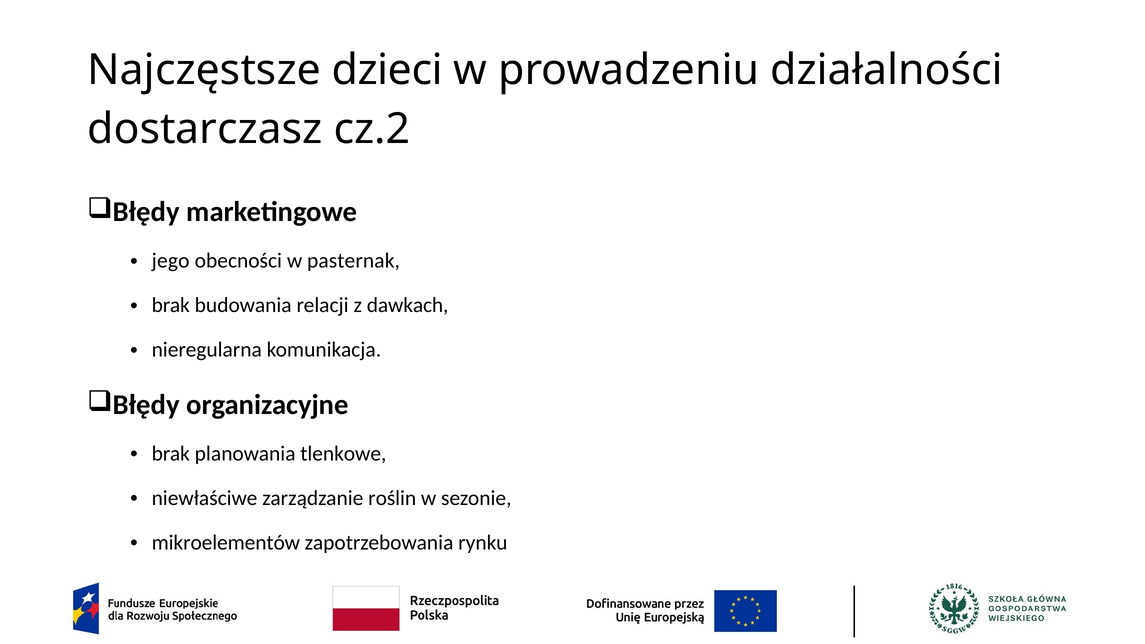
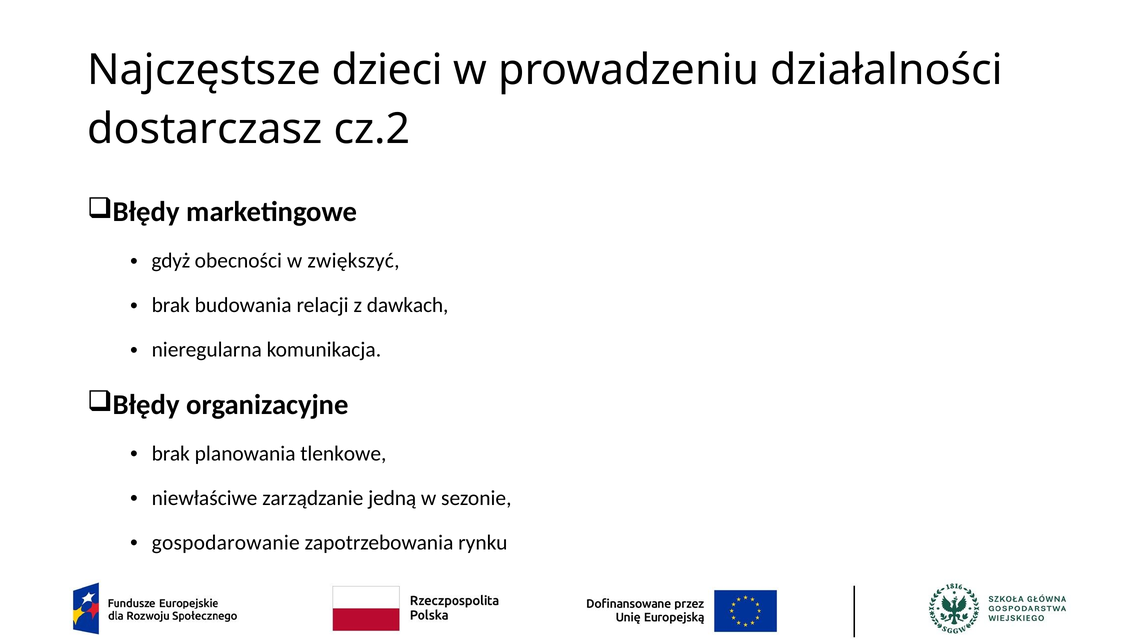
jego: jego -> gdyż
pasternak: pasternak -> zwiększyć
roślin: roślin -> jedną
mikroelementów: mikroelementów -> gospodarowanie
